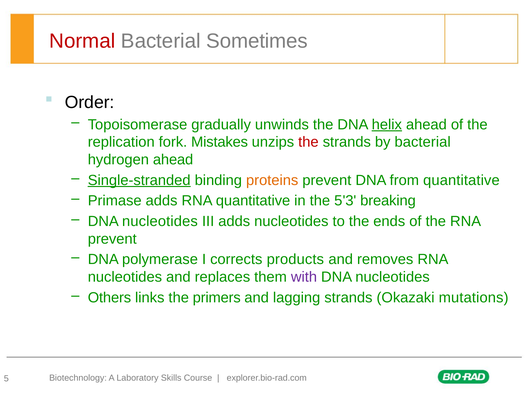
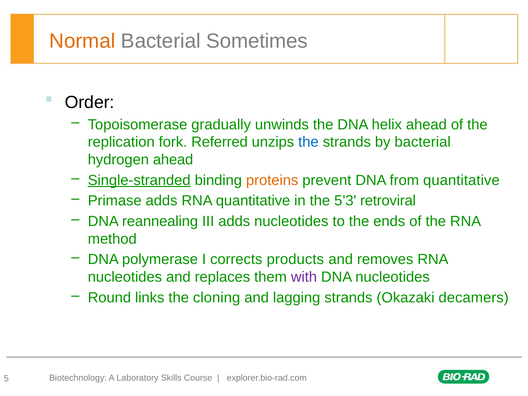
Normal colour: red -> orange
helix underline: present -> none
Mistakes: Mistakes -> Referred
the at (308, 142) colour: red -> blue
breaking: breaking -> retroviral
nucleotides at (160, 221): nucleotides -> reannealing
prevent at (112, 239): prevent -> method
Others: Others -> Round
primers: primers -> cloning
mutations: mutations -> decamers
